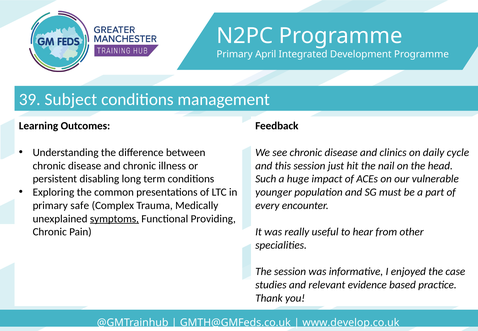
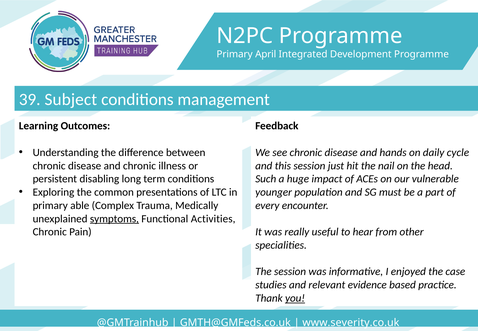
clinics: clinics -> hands
safe: safe -> able
Providing: Providing -> Activities
you underline: none -> present
www.develop.co.uk: www.develop.co.uk -> www.severity.co.uk
